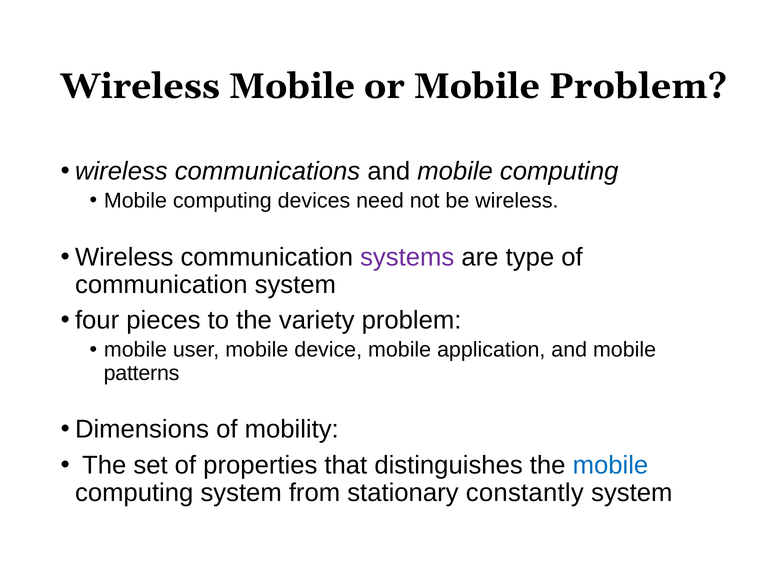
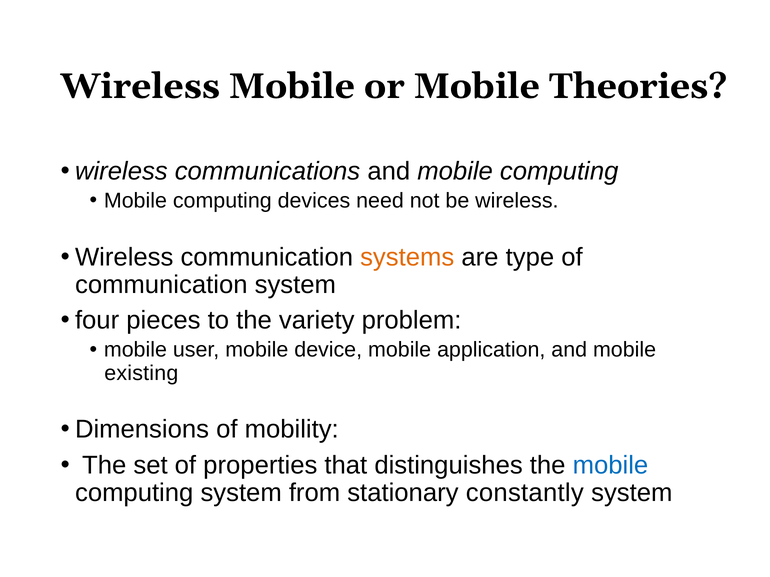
Mobile Problem: Problem -> Theories
systems colour: purple -> orange
patterns: patterns -> existing
